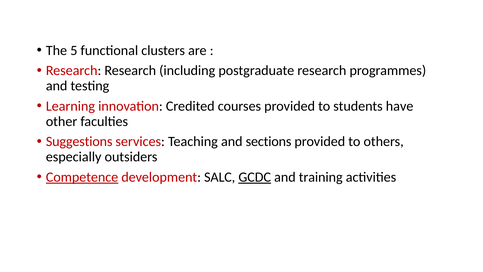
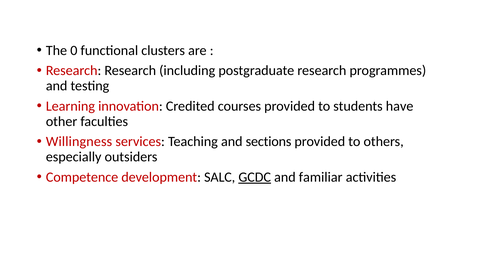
5: 5 -> 0
Suggestions: Suggestions -> Willingness
Competence underline: present -> none
training: training -> familiar
